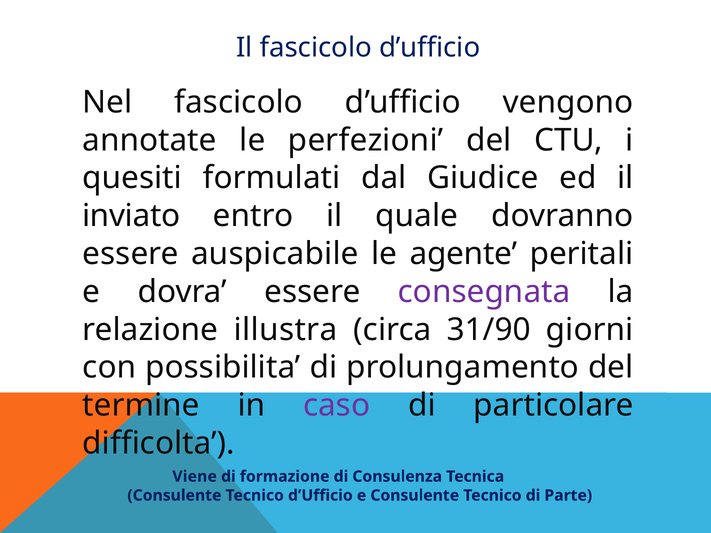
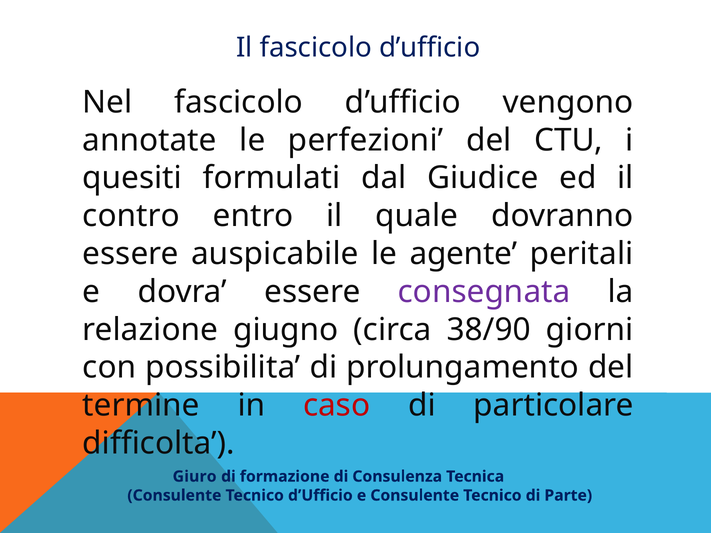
inviato: inviato -> contro
illustra: illustra -> giugno
31/90: 31/90 -> 38/90
caso colour: purple -> red
Viene: Viene -> Giuro
